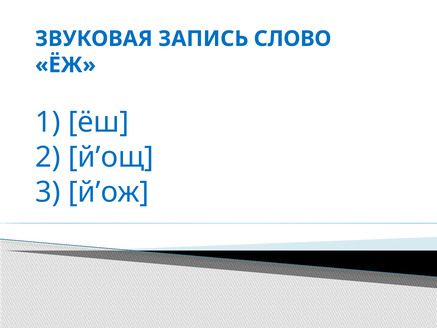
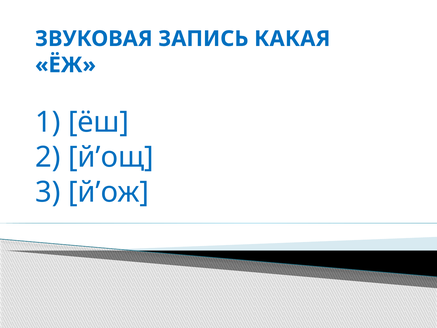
СЛОВО: СЛОВО -> КАКАЯ
